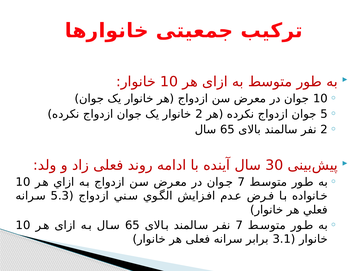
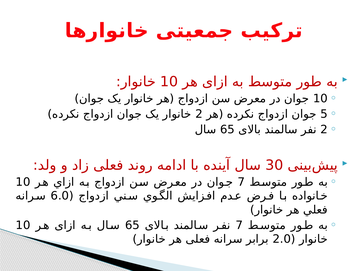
5.3: 5.3 -> 6.0
3.1: 3.1 -> 2.0
